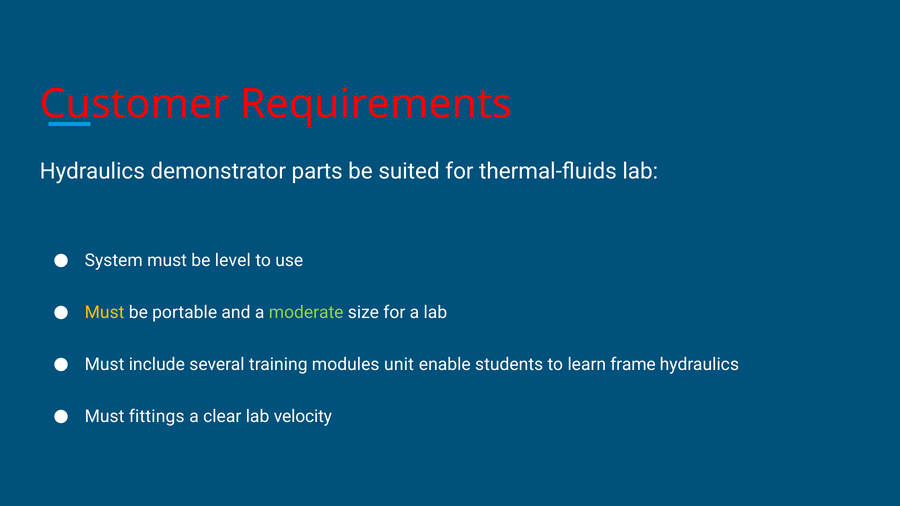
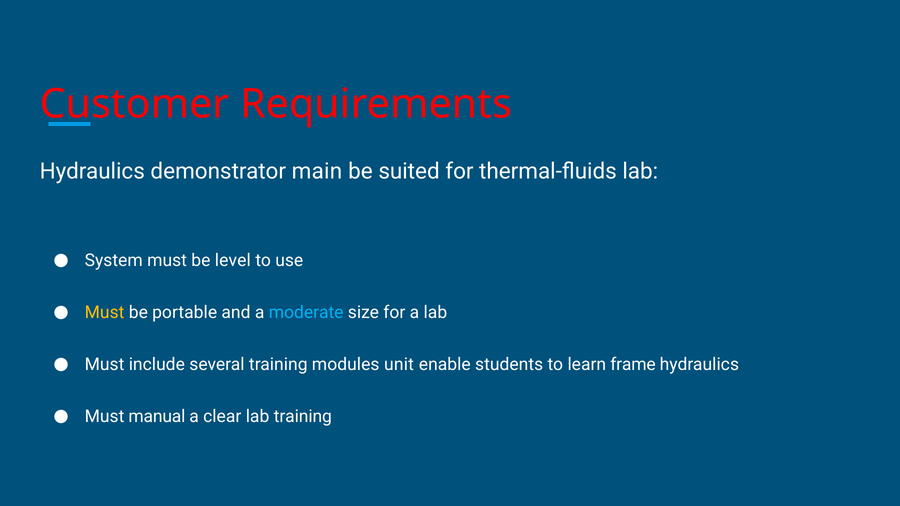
parts: parts -> main
moderate colour: light green -> light blue
fittings: fittings -> manual
lab velocity: velocity -> training
